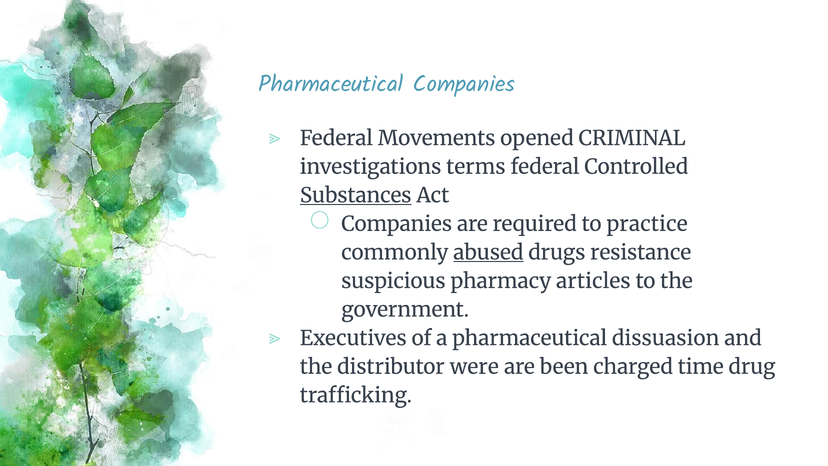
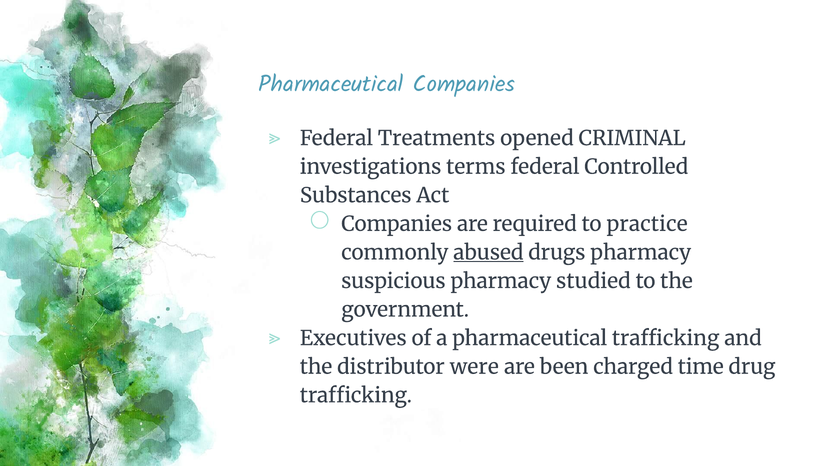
Movements: Movements -> Treatments
Substances underline: present -> none
drugs resistance: resistance -> pharmacy
articles: articles -> studied
pharmaceutical dissuasion: dissuasion -> trafficking
